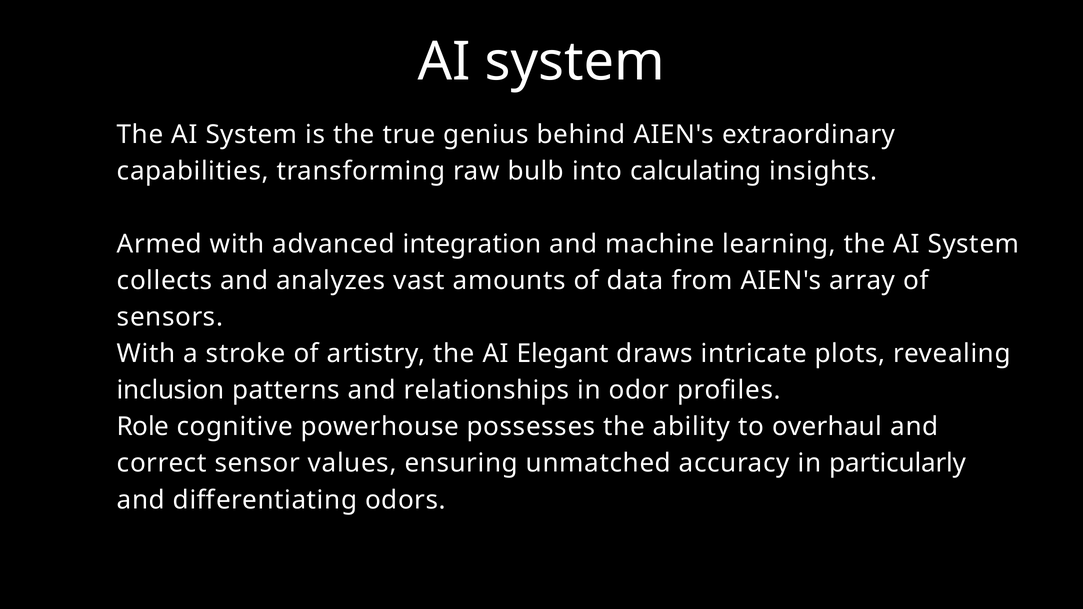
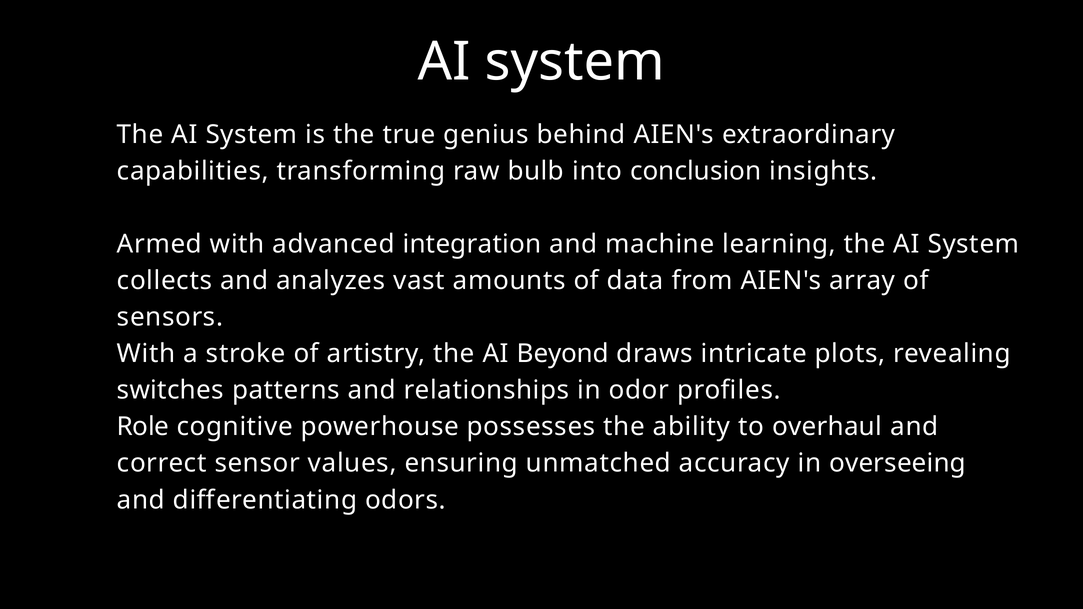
calculating: calculating -> conclusion
Elegant: Elegant -> Beyond
inclusion: inclusion -> switches
particularly: particularly -> overseeing
